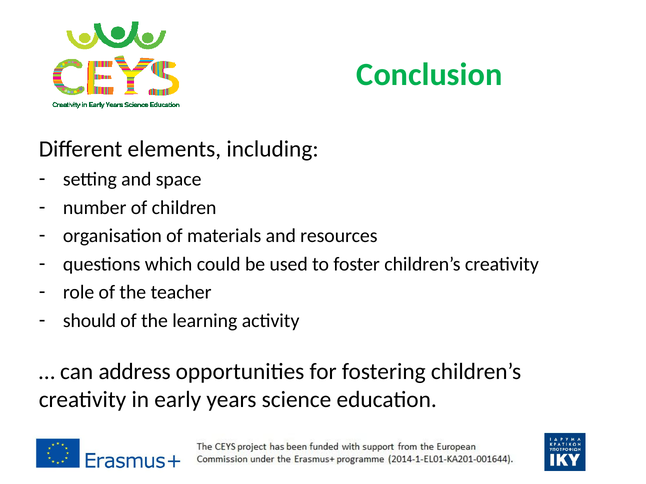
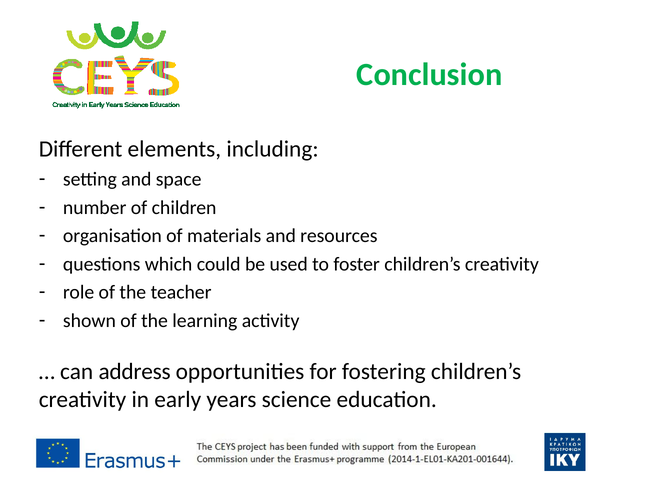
should: should -> shown
